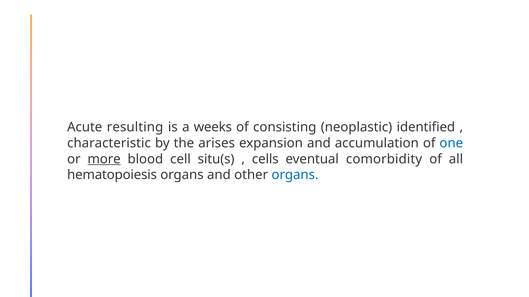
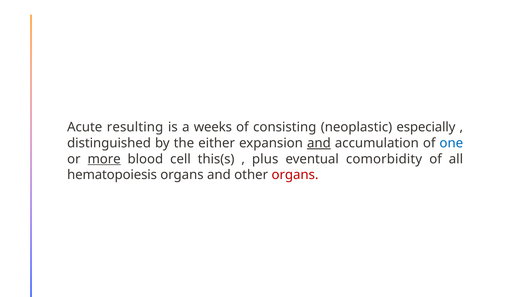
identified: identified -> especially
characteristic: characteristic -> distinguished
arises: arises -> either
and at (319, 143) underline: none -> present
situ(s: situ(s -> this(s
cells: cells -> plus
organs at (295, 175) colour: blue -> red
